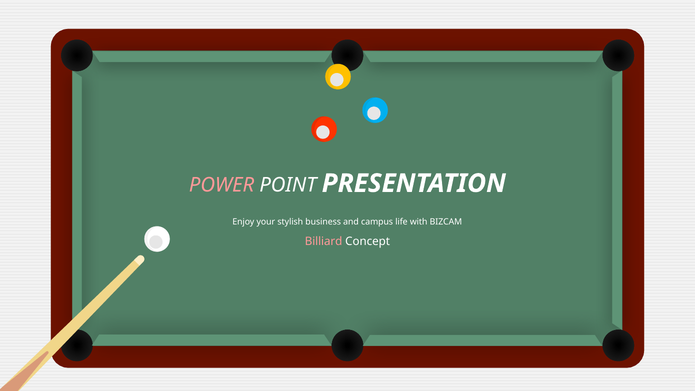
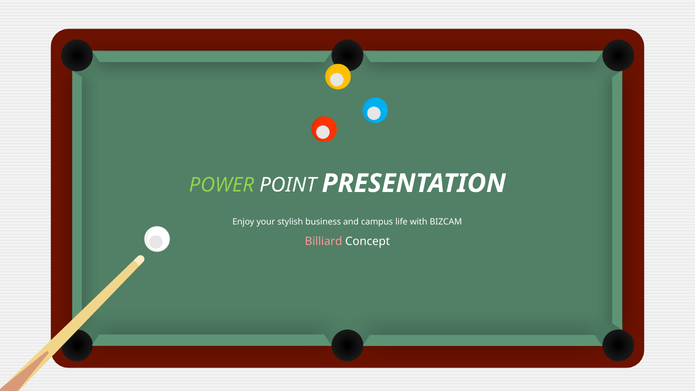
POWER colour: pink -> light green
